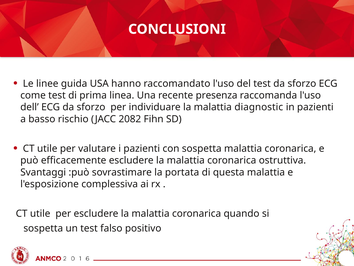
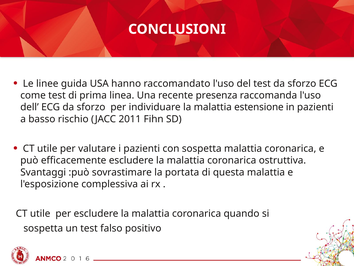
diagnostic: diagnostic -> estensione
2082: 2082 -> 2011
